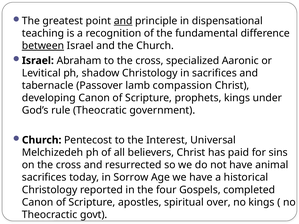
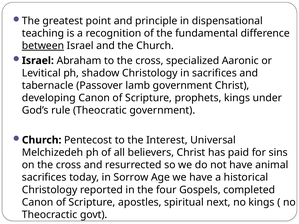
and at (123, 21) underline: present -> none
lamb compassion: compassion -> government
over: over -> next
